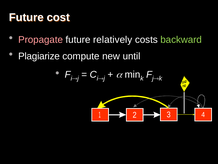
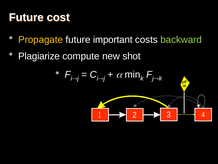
Propagate colour: pink -> yellow
relatively: relatively -> important
until: until -> shot
